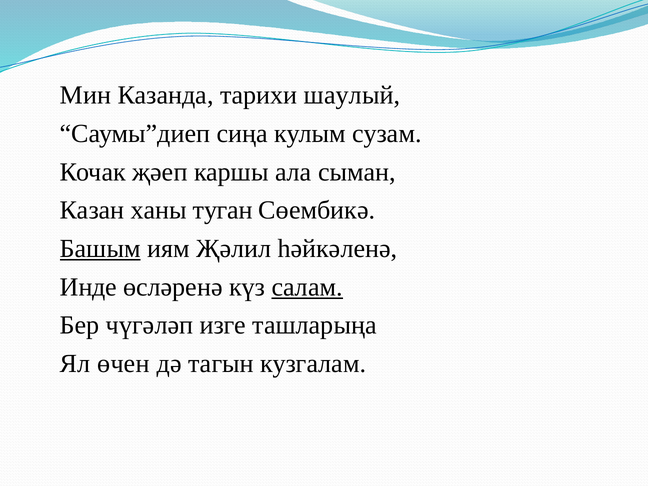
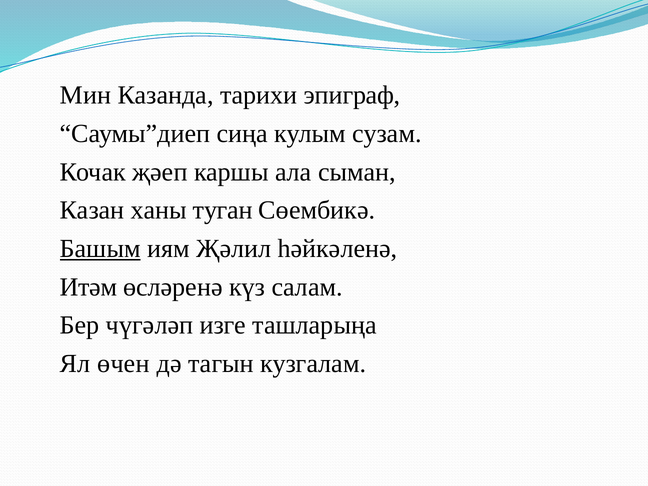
шаулый: шаулый -> эпиграф
Инде: Инде -> Итәм
салам underline: present -> none
